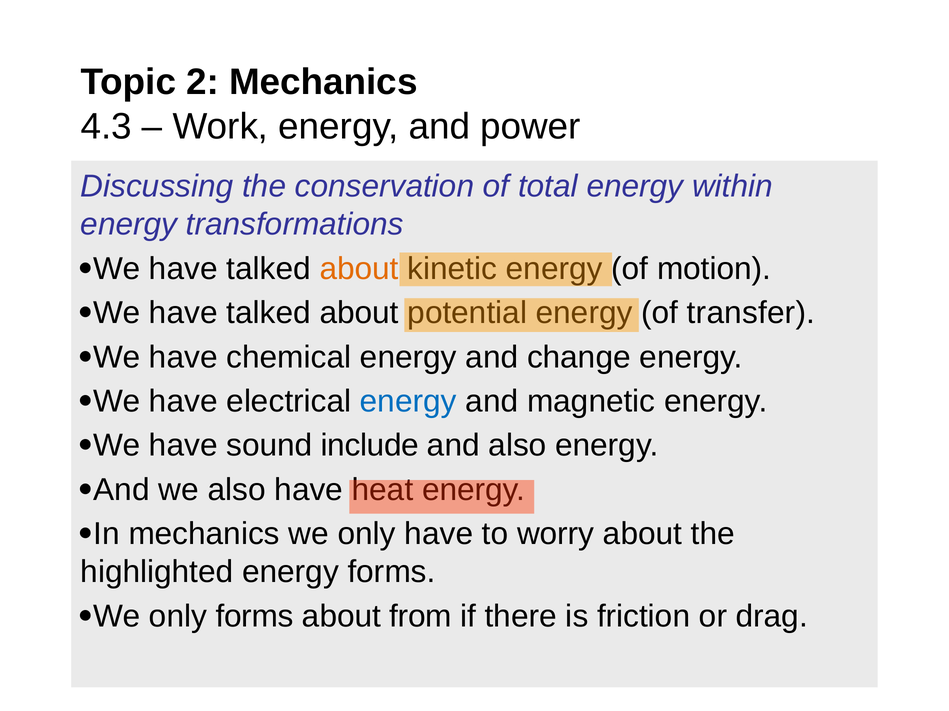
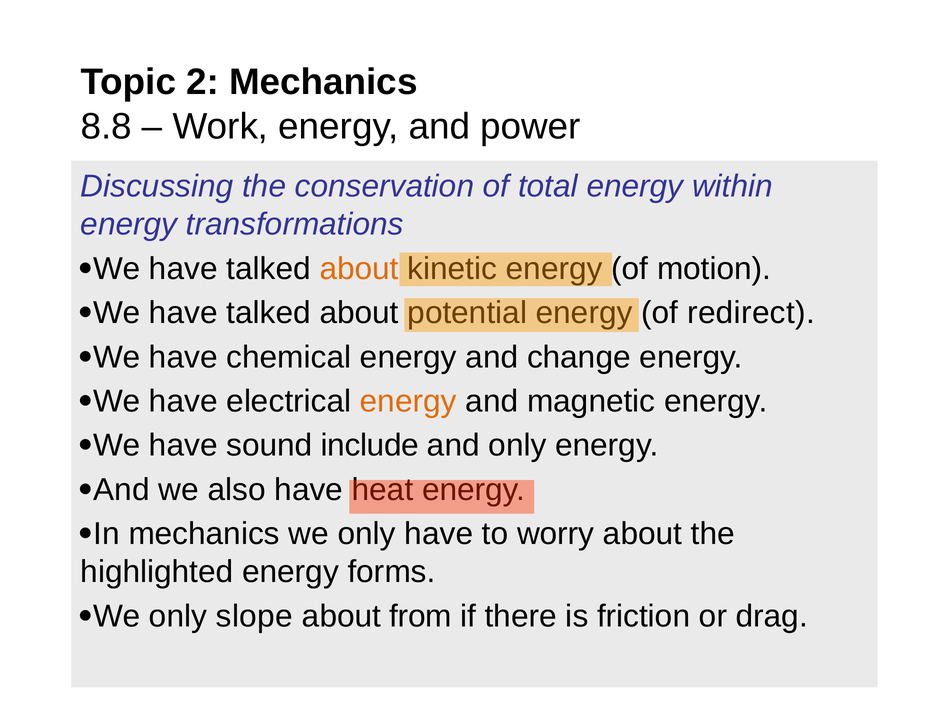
4.3: 4.3 -> 8.8
transfer: transfer -> redirect
energy at (408, 402) colour: blue -> orange
and also: also -> only
only forms: forms -> slope
